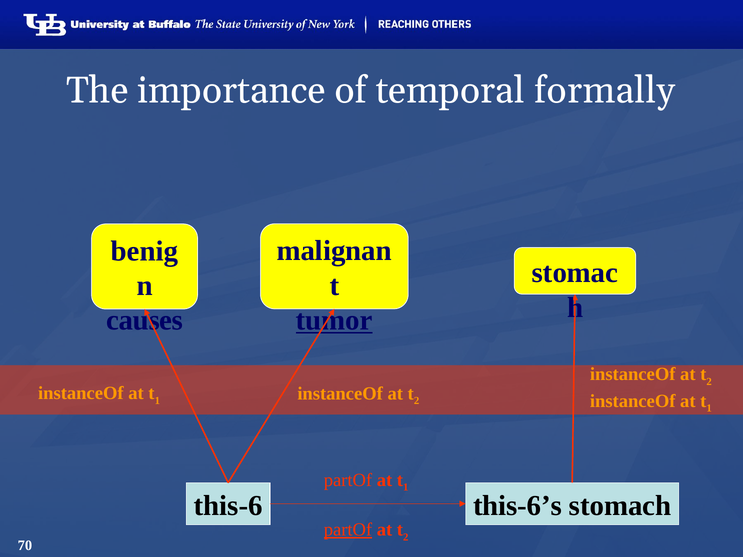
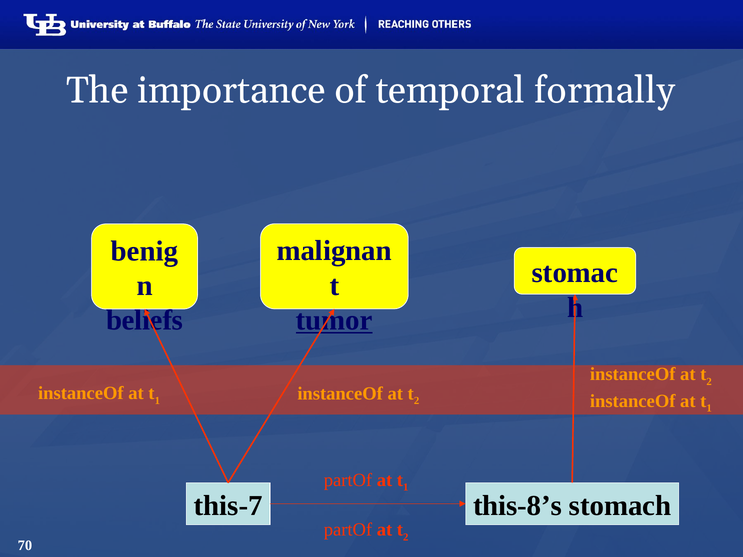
causes: causes -> beliefs
this-6: this-6 -> this-7
this-6’s: this-6’s -> this-8’s
partOf at (348, 530) underline: present -> none
